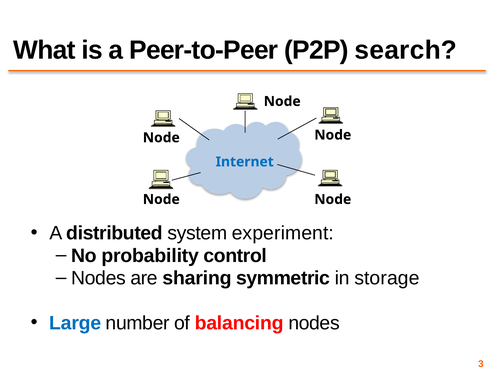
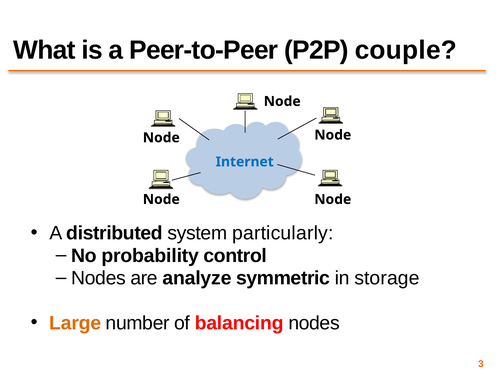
search: search -> couple
experiment: experiment -> particularly
sharing: sharing -> analyze
Large colour: blue -> orange
